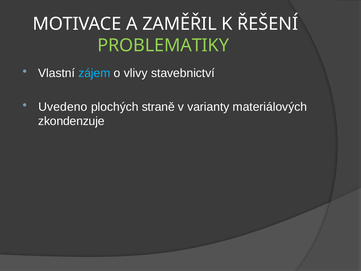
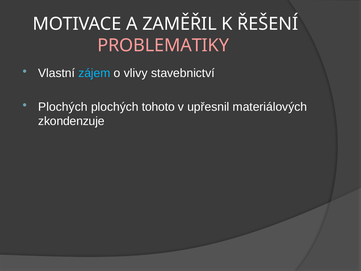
PROBLEMATIKY colour: light green -> pink
Uvedeno at (63, 107): Uvedeno -> Plochých
straně: straně -> tohoto
varianty: varianty -> upřesnil
